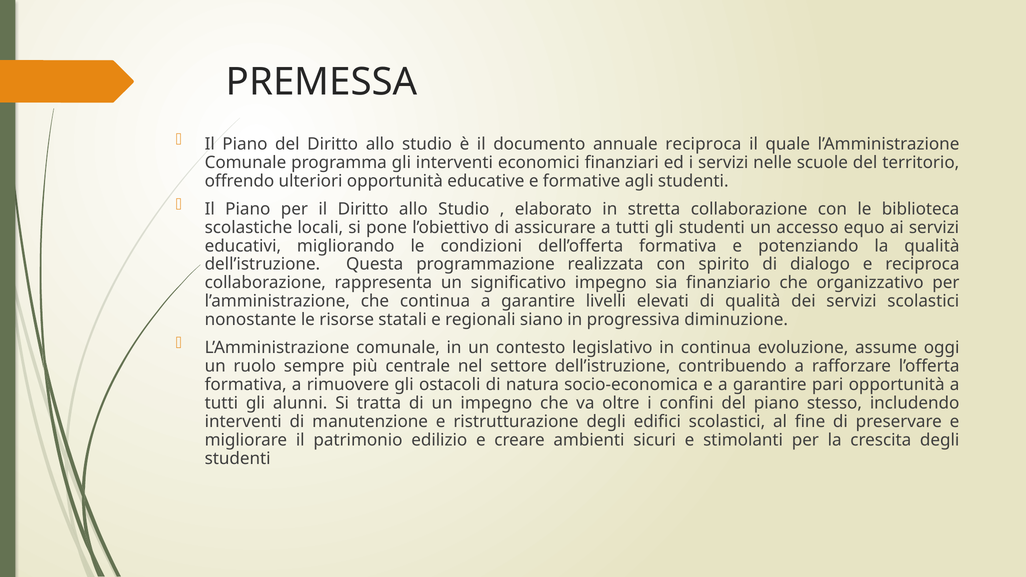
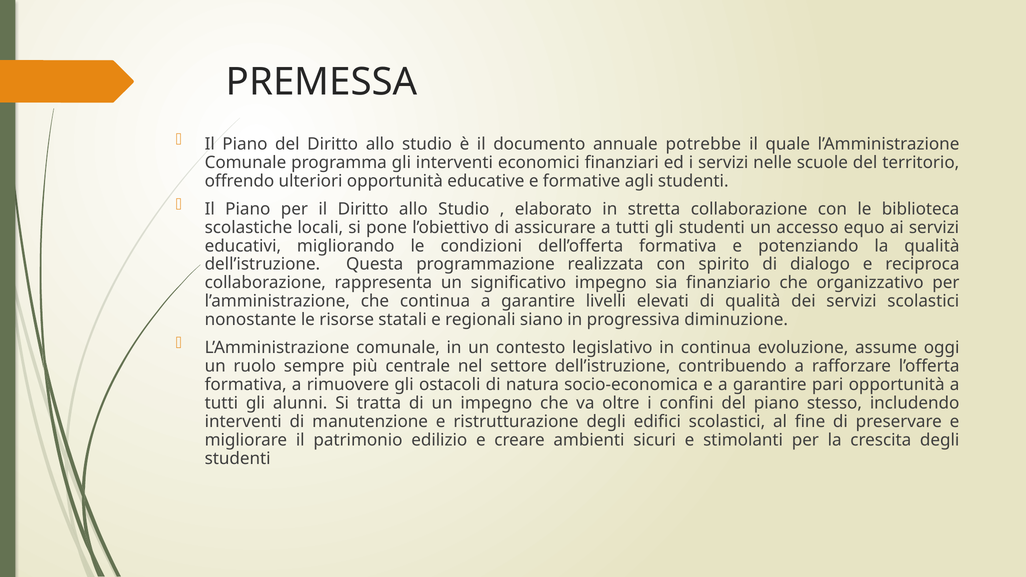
annuale reciproca: reciproca -> potrebbe
